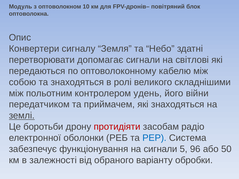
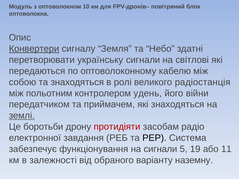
Конвертери underline: none -> present
допомагає: допомагає -> українську
складнішими: складнішими -> радіостанція
оболонки: оболонки -> завдання
РЕР colour: blue -> black
96: 96 -> 19
50: 50 -> 11
обробки: обробки -> наземну
